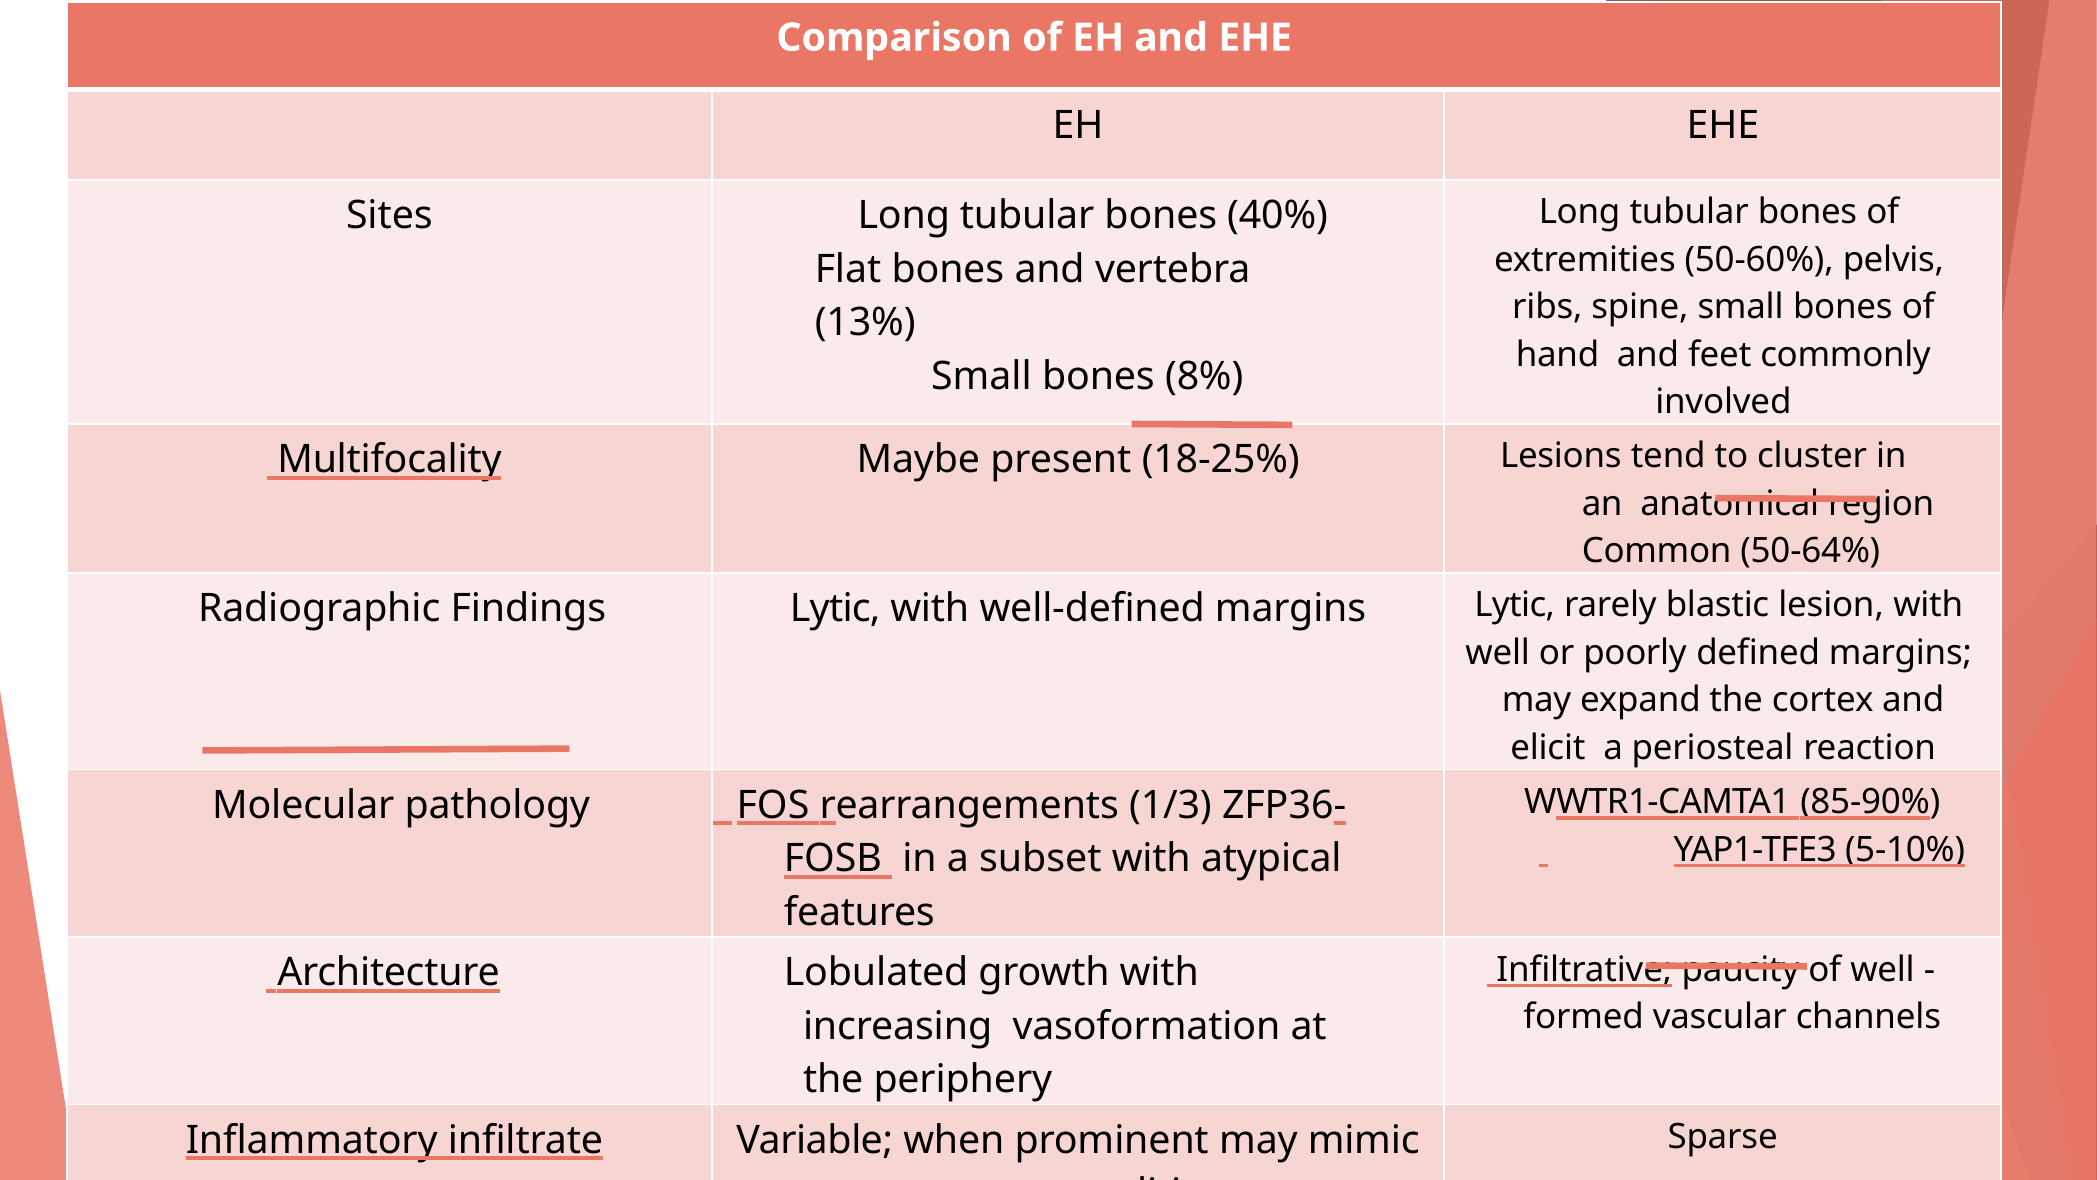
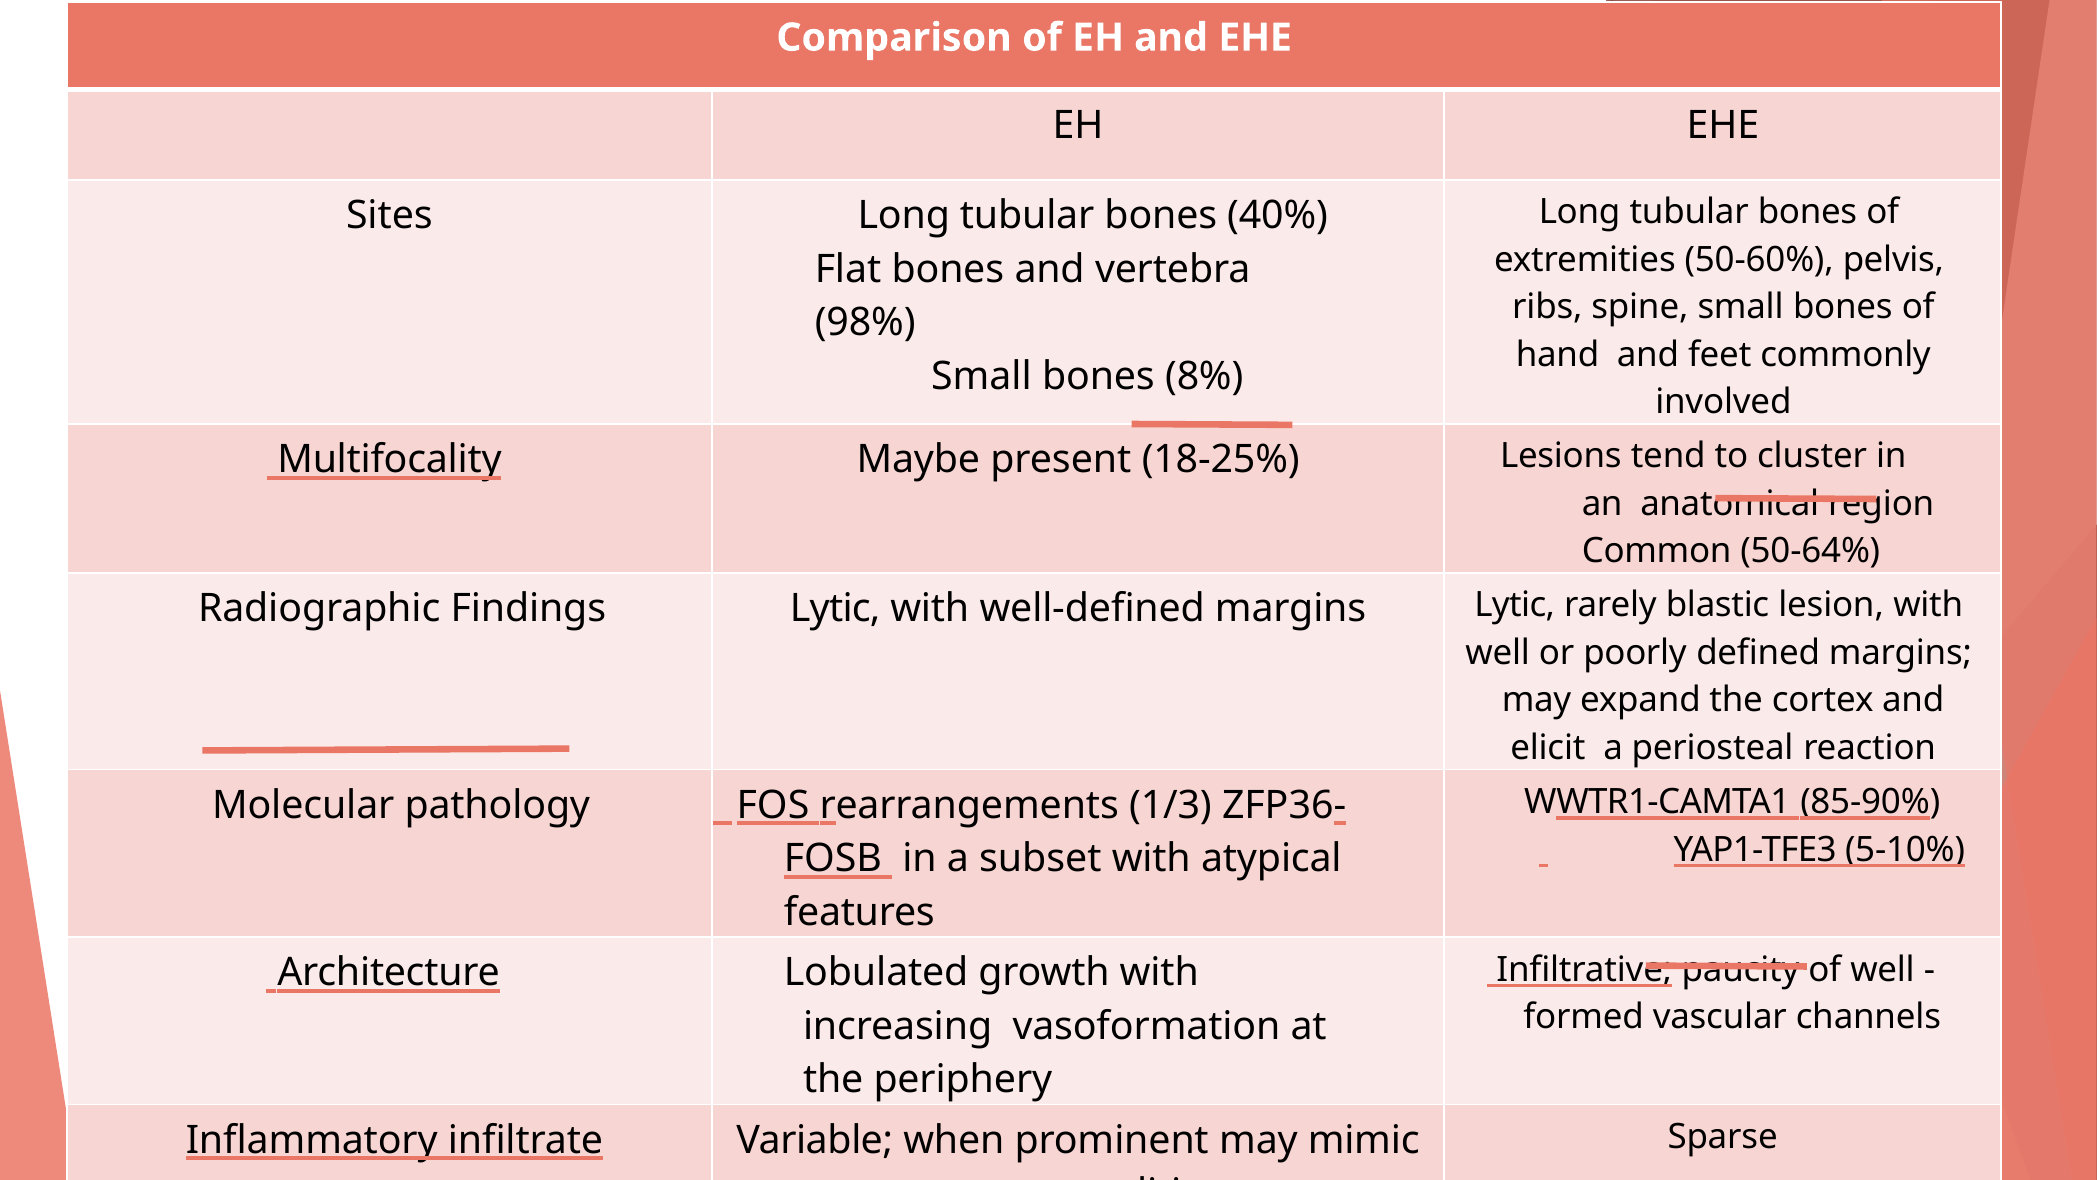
13%: 13% -> 98%
